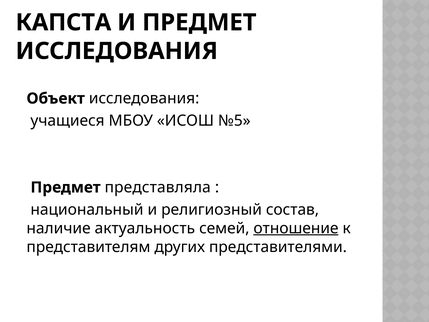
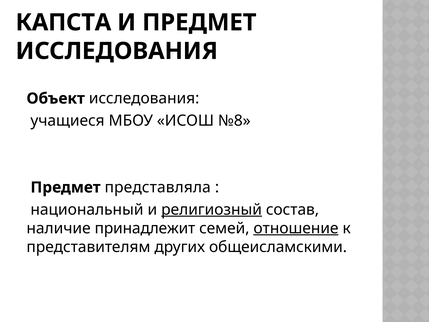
№5: №5 -> №8
религиозный underline: none -> present
актуальность: актуальность -> принадлежит
представителями: представителями -> общеисламскими
